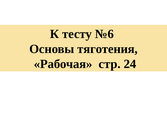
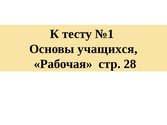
№6: №6 -> №1
тяготения: тяготения -> учащихся
24: 24 -> 28
